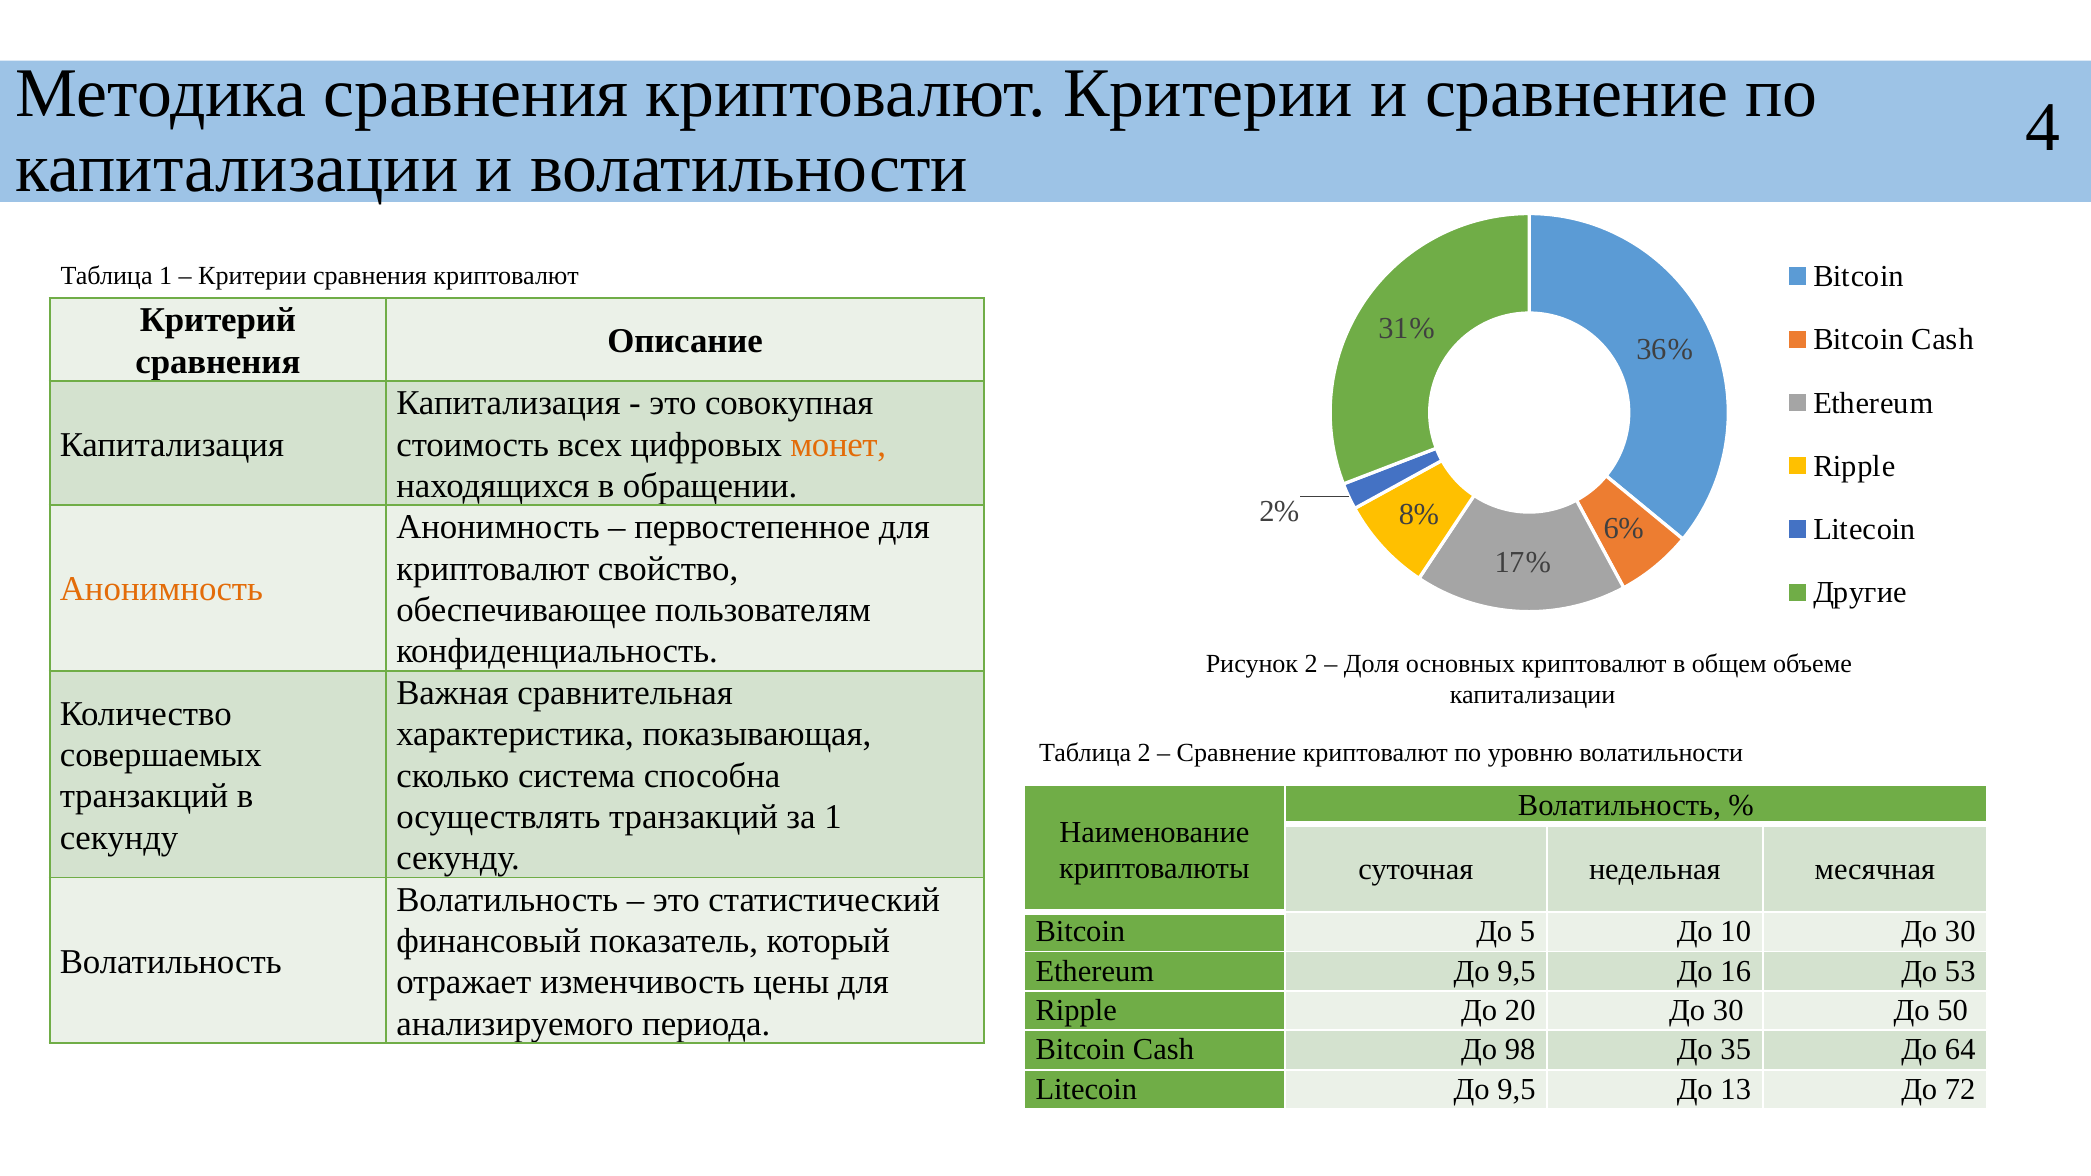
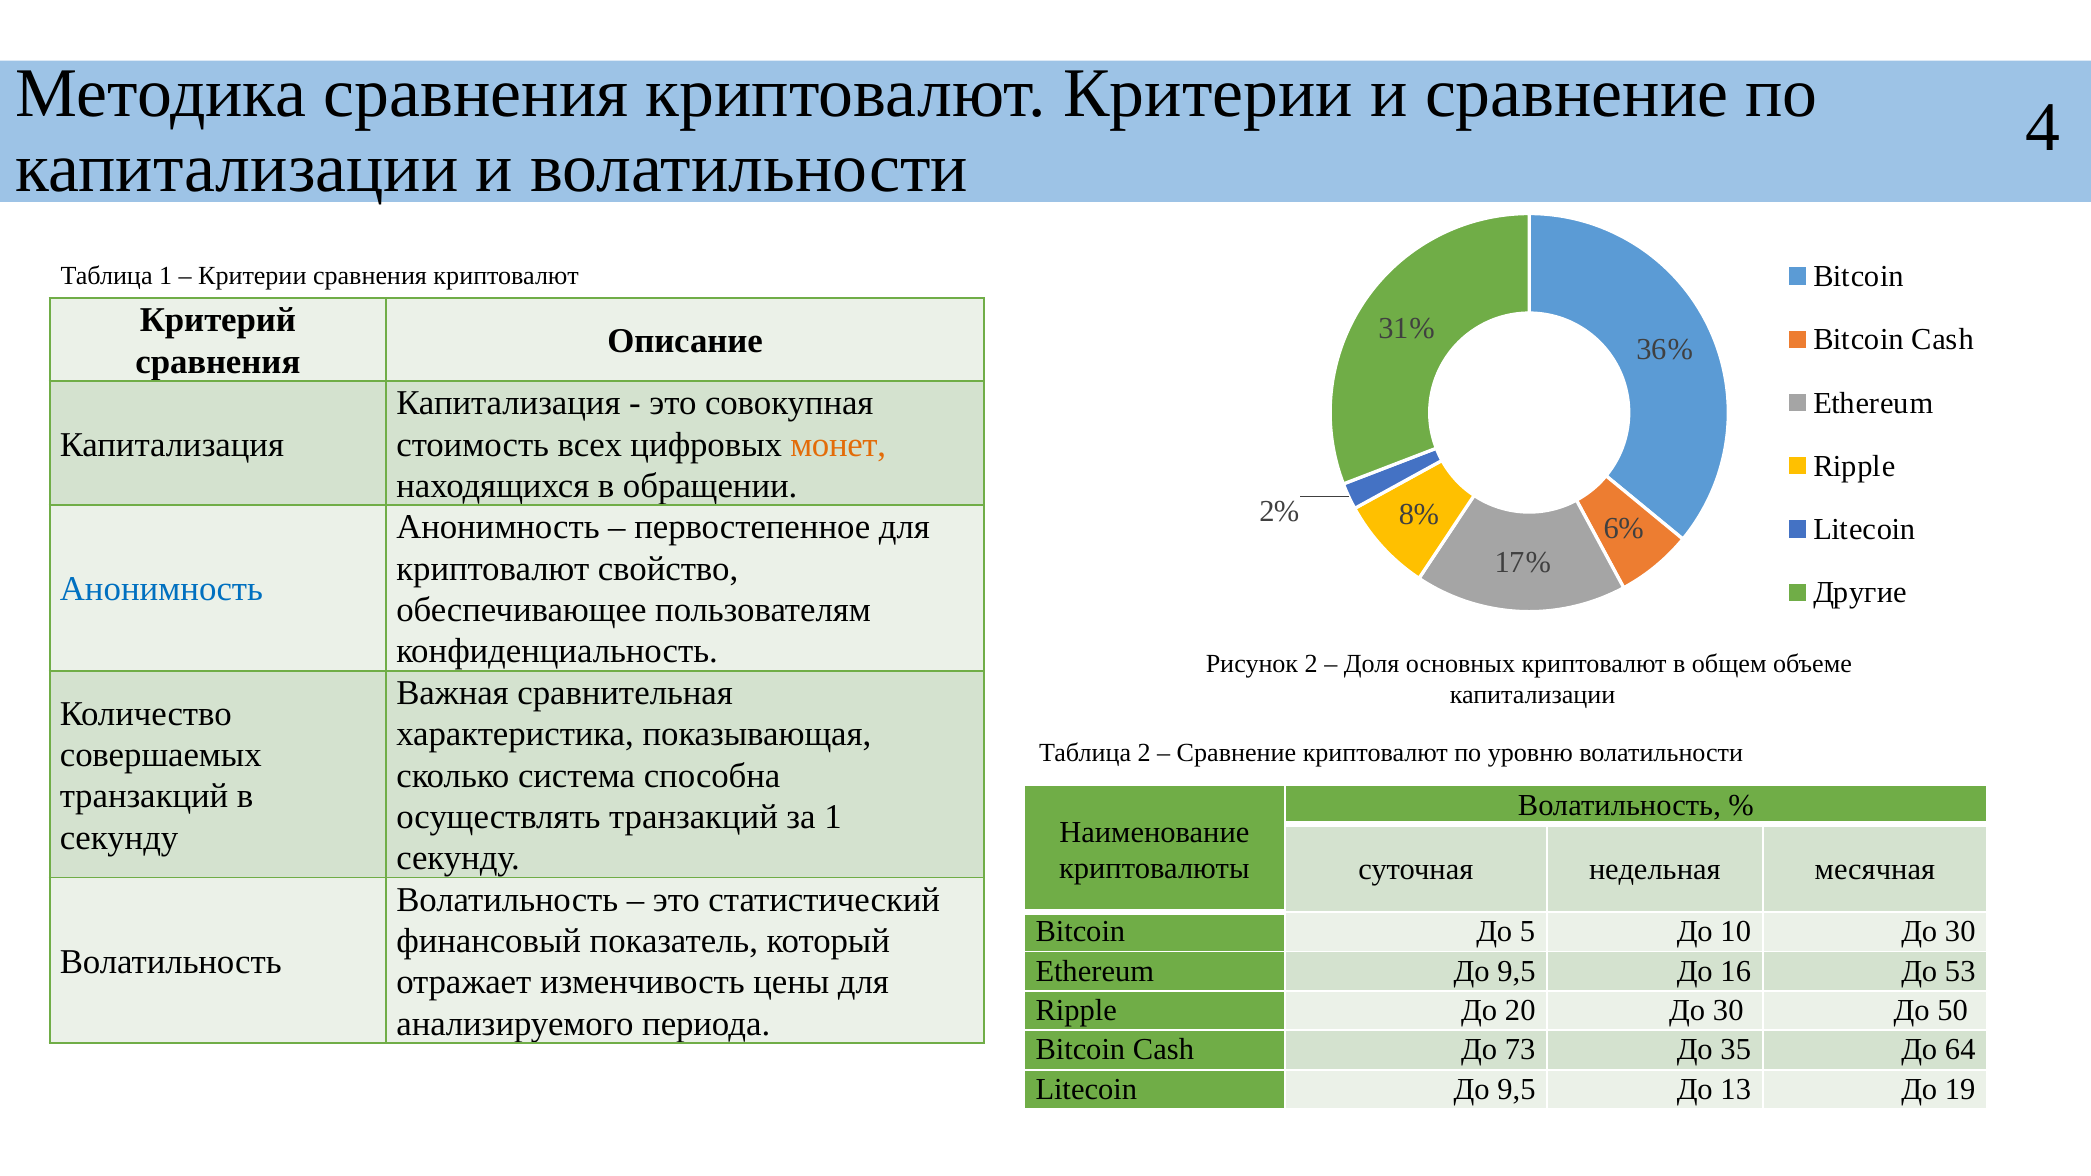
Анонимность at (161, 590) colour: orange -> blue
98: 98 -> 73
72: 72 -> 19
